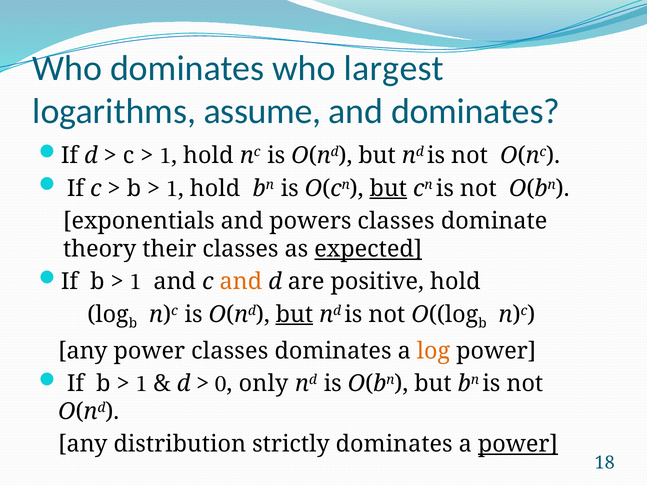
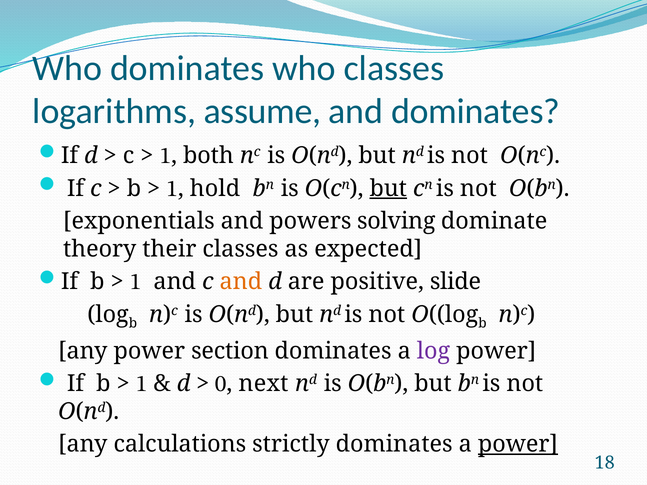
who largest: largest -> classes
hold at (208, 156): hold -> both
powers classes: classes -> solving
expected underline: present -> none
positive hold: hold -> slide
but at (294, 315) underline: present -> none
power classes: classes -> section
log at (433, 351) colour: orange -> purple
only: only -> next
distribution: distribution -> calculations
